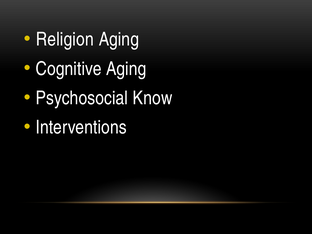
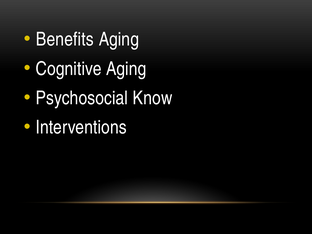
Religion: Religion -> Benefits
